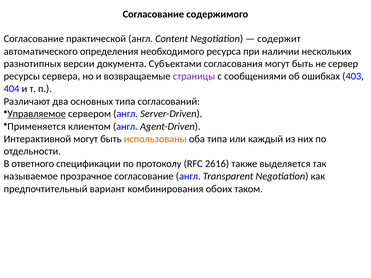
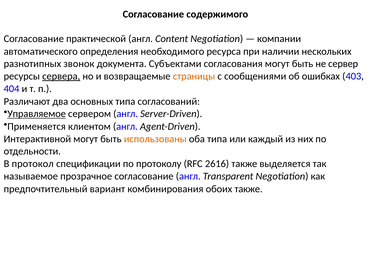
содержит: содержит -> компании
версии: версии -> звонок
сервера underline: none -> present
страницы colour: purple -> orange
ответного: ответного -> протокол
обоих таком: таком -> также
